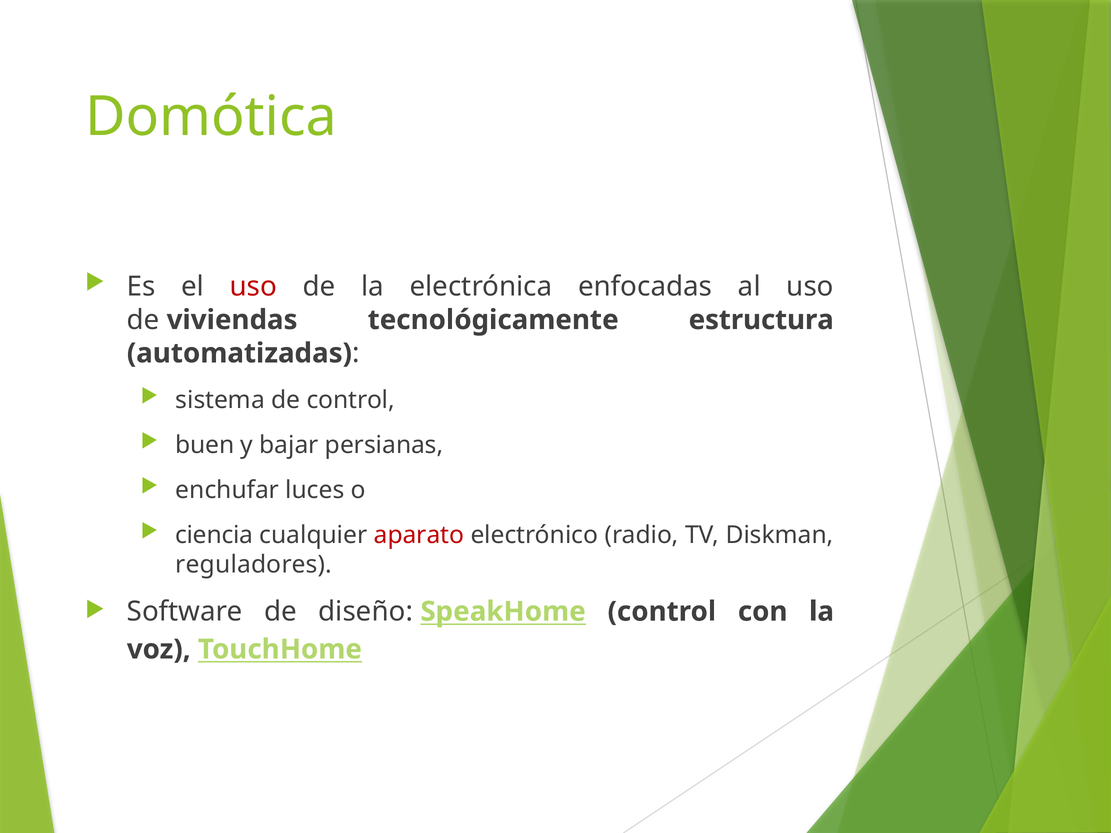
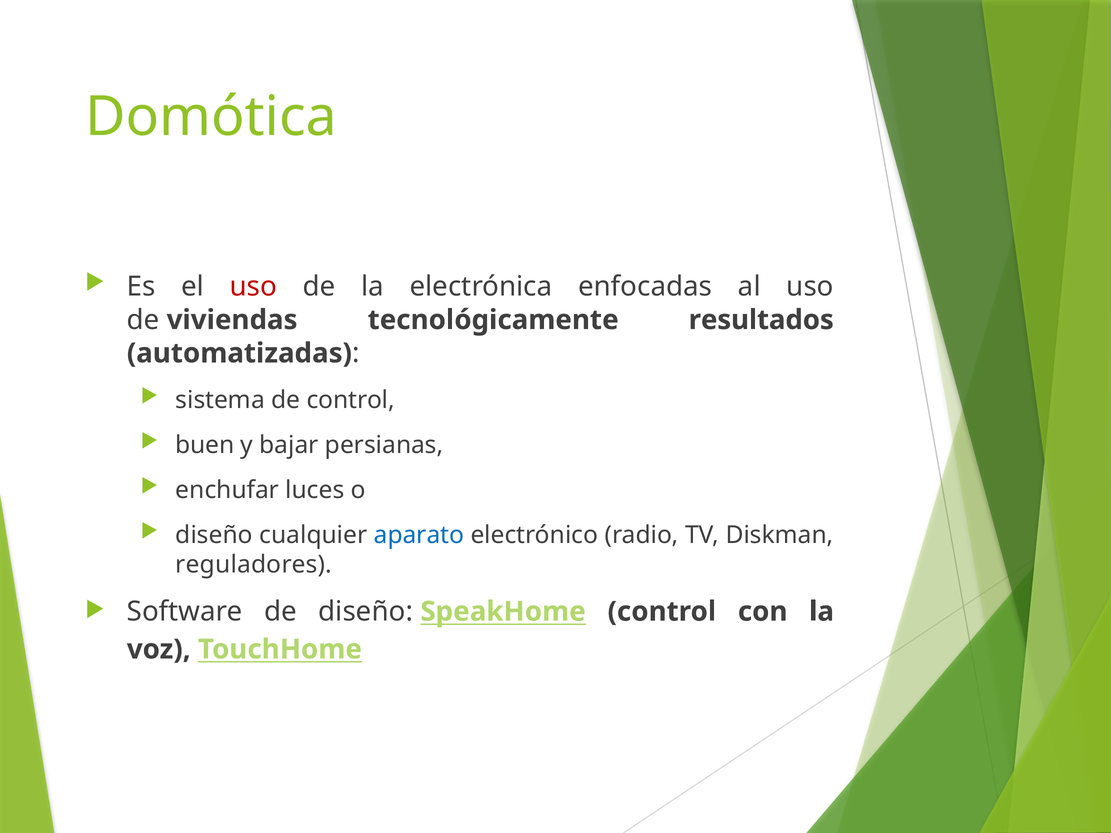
estructura: estructura -> resultados
ciencia at (214, 535): ciencia -> diseño
aparato colour: red -> blue
